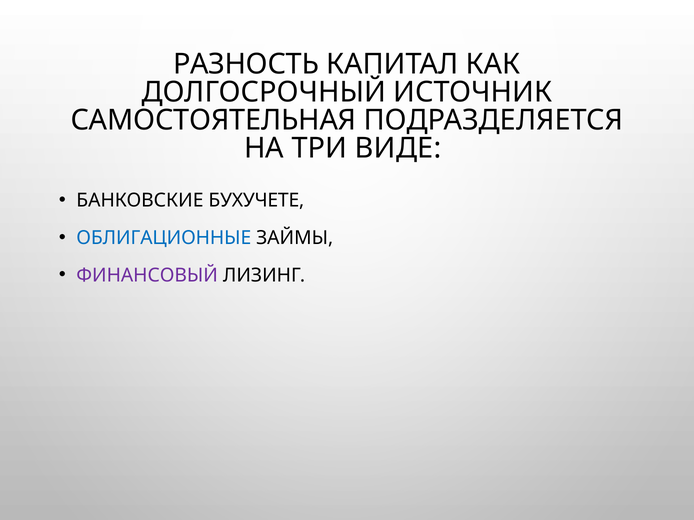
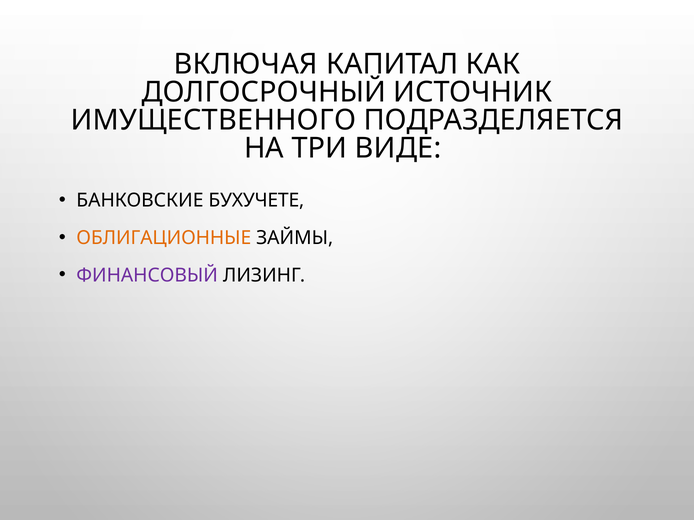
РАЗНОСТЬ: РАЗНОСТЬ -> ВКЛЮЧАЯ
САМОСТОЯТЕЛЬНАЯ: САМОСТОЯТЕЛЬНАЯ -> ИМУЩЕСТВЕННОГО
ОБЛИГАЦИОННЫЕ colour: blue -> orange
